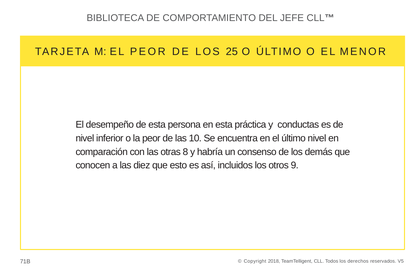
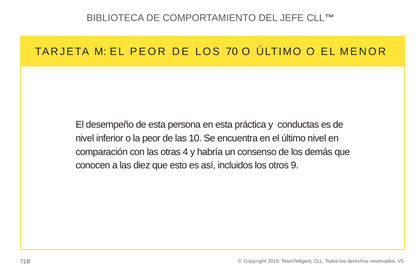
25: 25 -> 70
8: 8 -> 4
